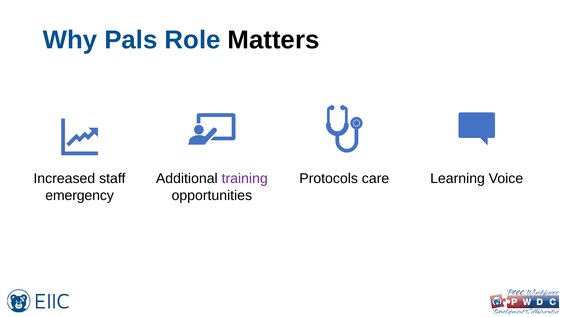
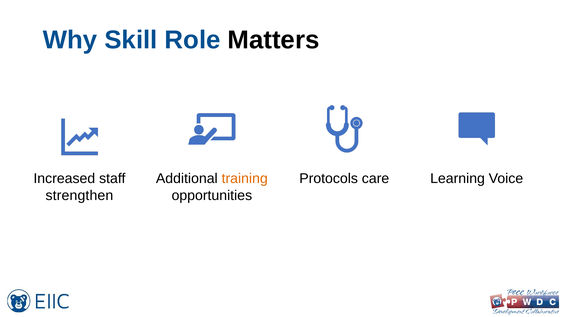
Pals: Pals -> Skill
training colour: purple -> orange
emergency: emergency -> strengthen
